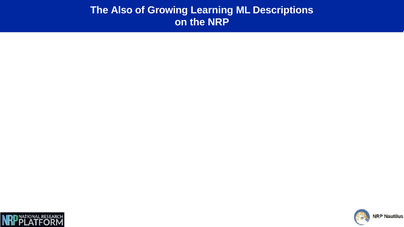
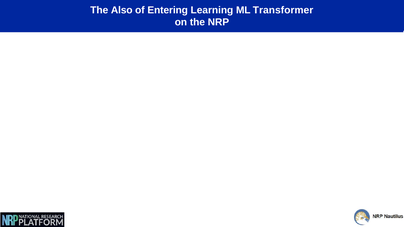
Growing: Growing -> Entering
Descriptions: Descriptions -> Transformer
